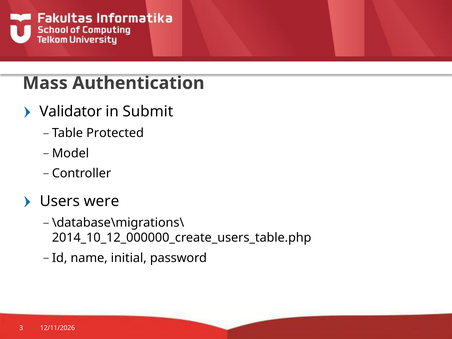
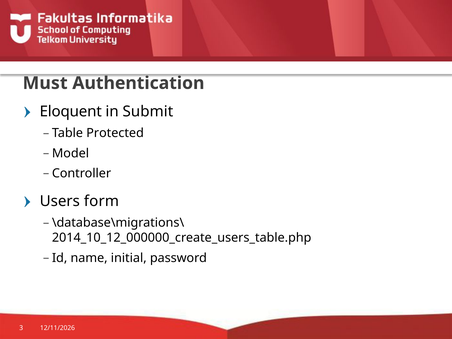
Mass: Mass -> Must
Validator: Validator -> Eloquent
were: were -> form
